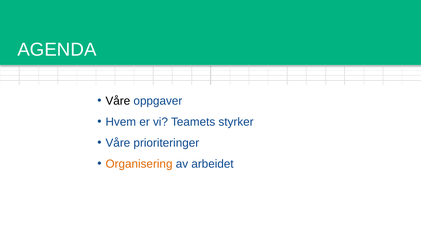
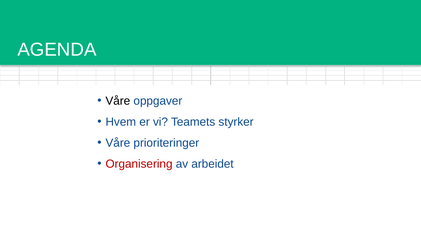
Organisering colour: orange -> red
